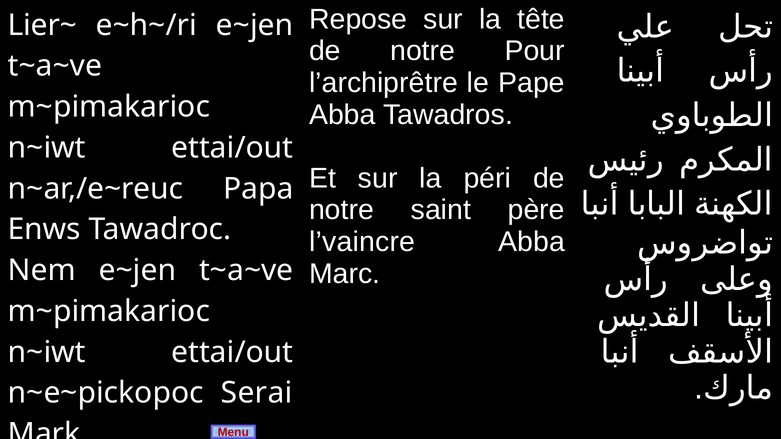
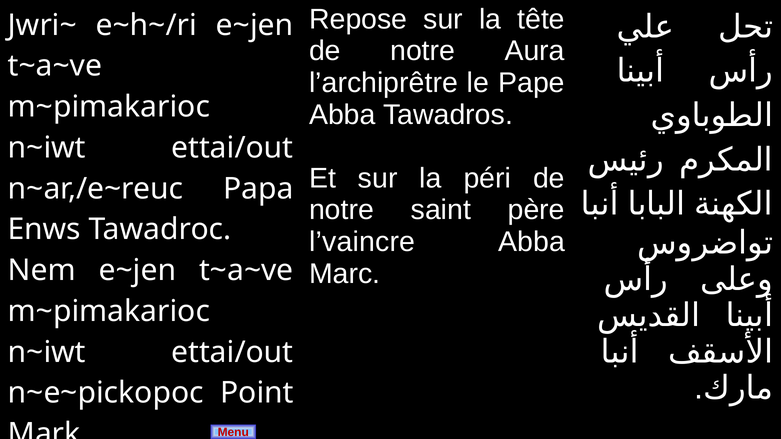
Lier~: Lier~ -> Jwri~
Pour: Pour -> Aura
Serai: Serai -> Point
